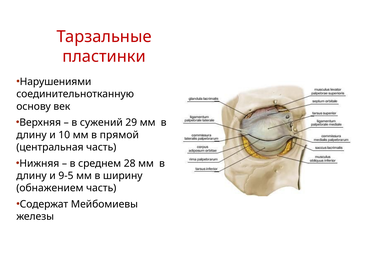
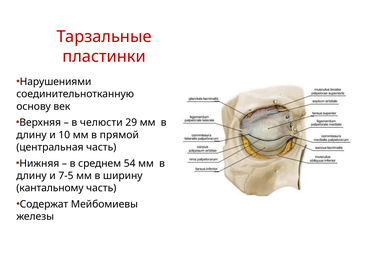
сужений: сужений -> челюсти
28: 28 -> 54
9-5: 9-5 -> 7-5
обнажением: обнажением -> кантальному
